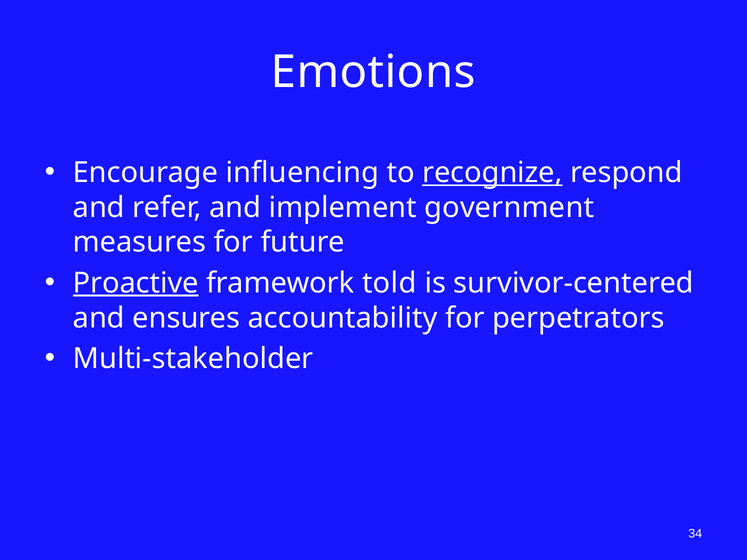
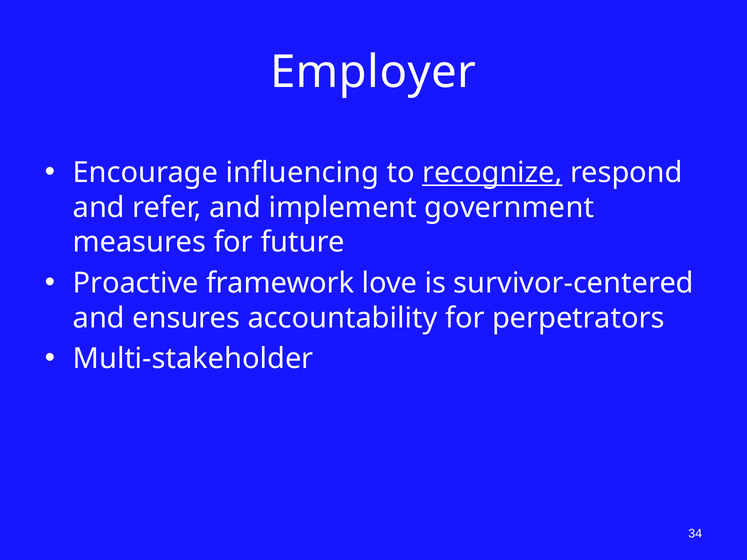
Emotions: Emotions -> Employer
Proactive underline: present -> none
told: told -> love
